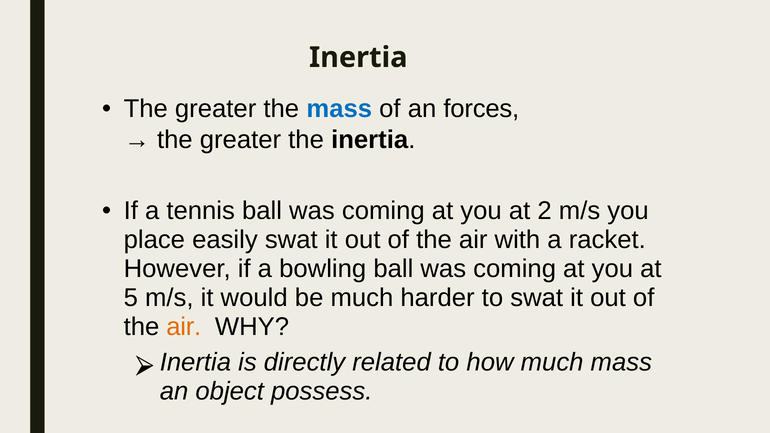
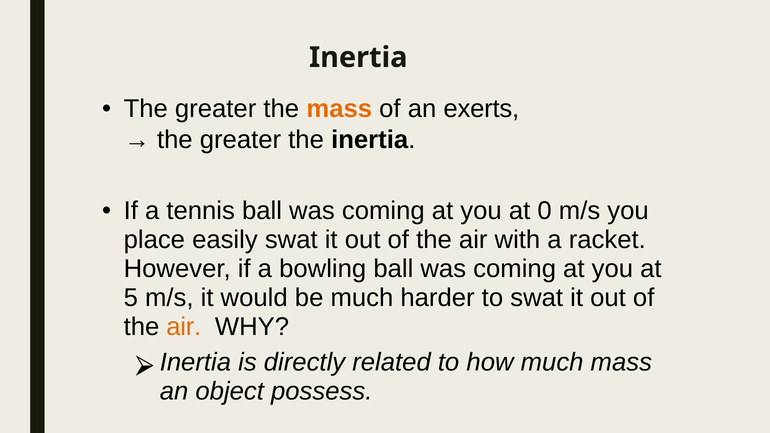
mass at (339, 109) colour: blue -> orange
forces: forces -> exerts
2: 2 -> 0
